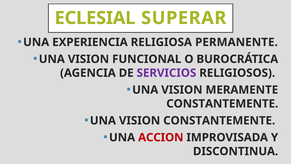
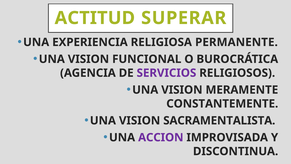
ECLESIAL: ECLESIAL -> ACTITUD
VISION CONSTANTEMENTE: CONSTANTEMENTE -> SACRAMENTALISTA
ACCION colour: red -> purple
